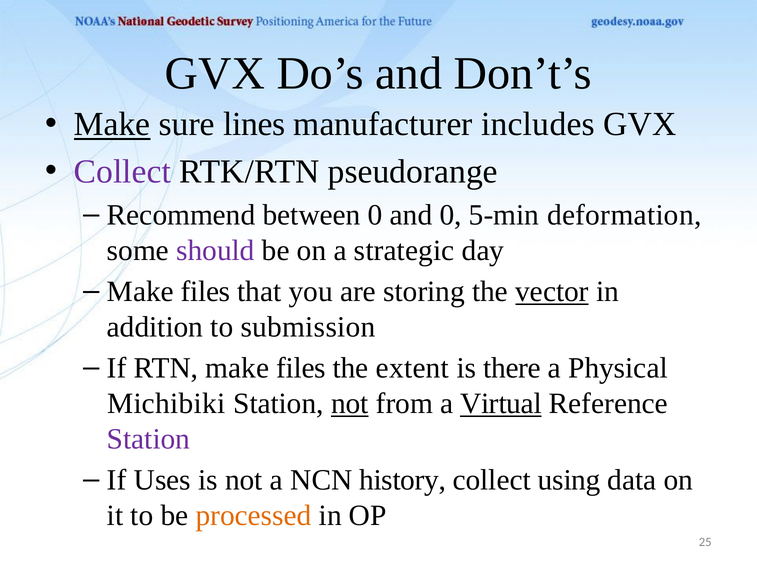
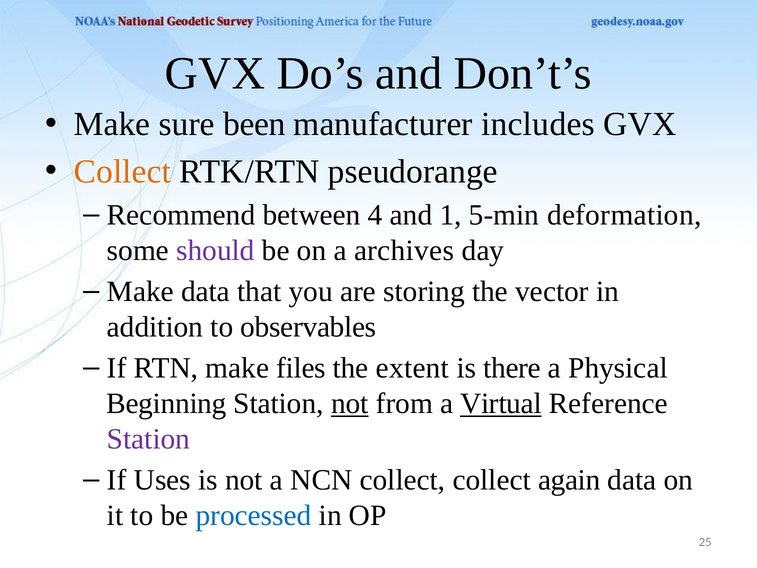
Make at (112, 124) underline: present -> none
lines: lines -> been
Collect at (122, 171) colour: purple -> orange
between 0: 0 -> 4
and 0: 0 -> 1
strategic: strategic -> archives
files at (206, 291): files -> data
vector underline: present -> none
submission: submission -> observables
Michibiki: Michibiki -> Beginning
NCN history: history -> collect
using: using -> again
processed colour: orange -> blue
